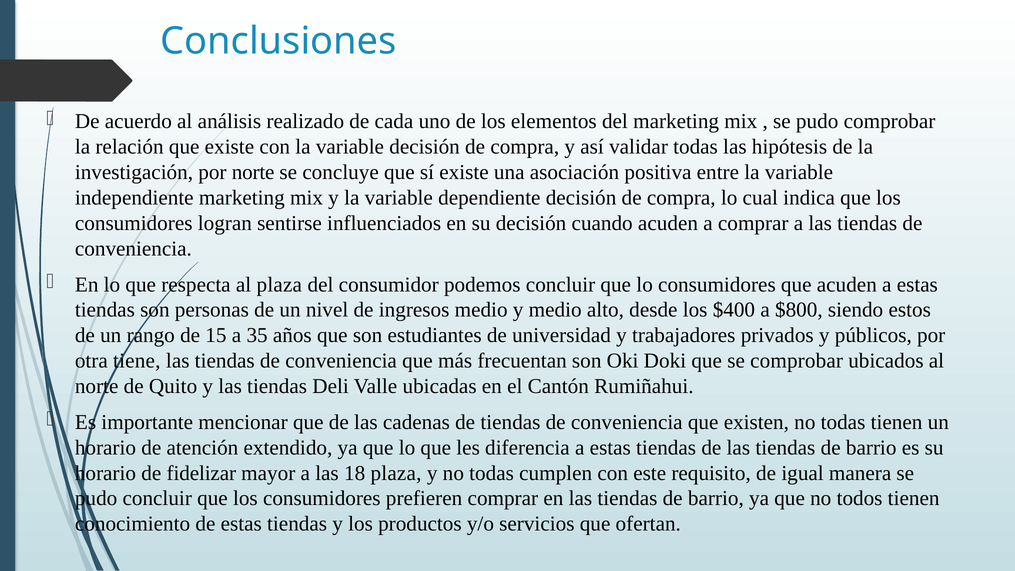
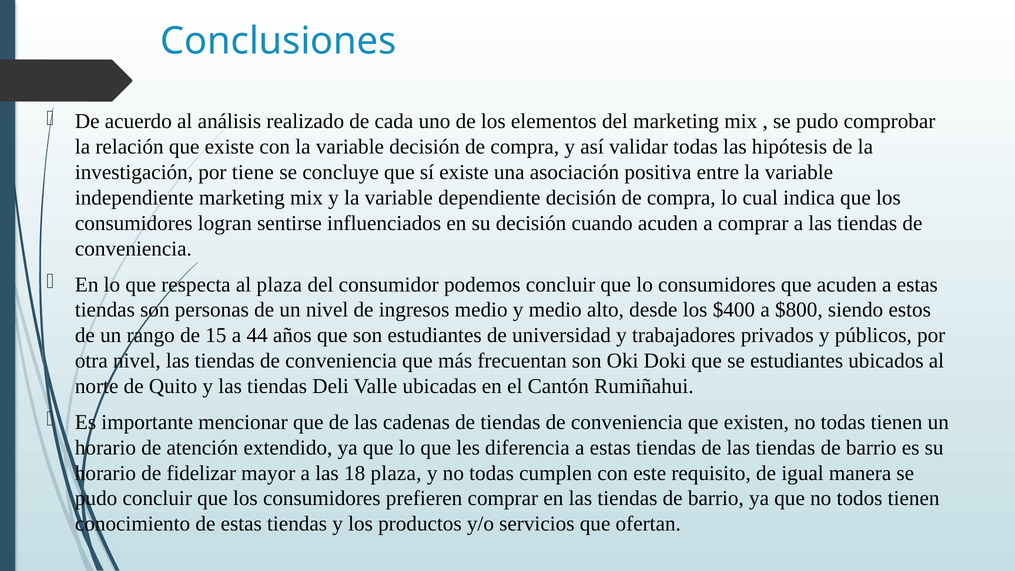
por norte: norte -> tiene
35: 35 -> 44
otra tiene: tiene -> nivel
se comprobar: comprobar -> estudiantes
